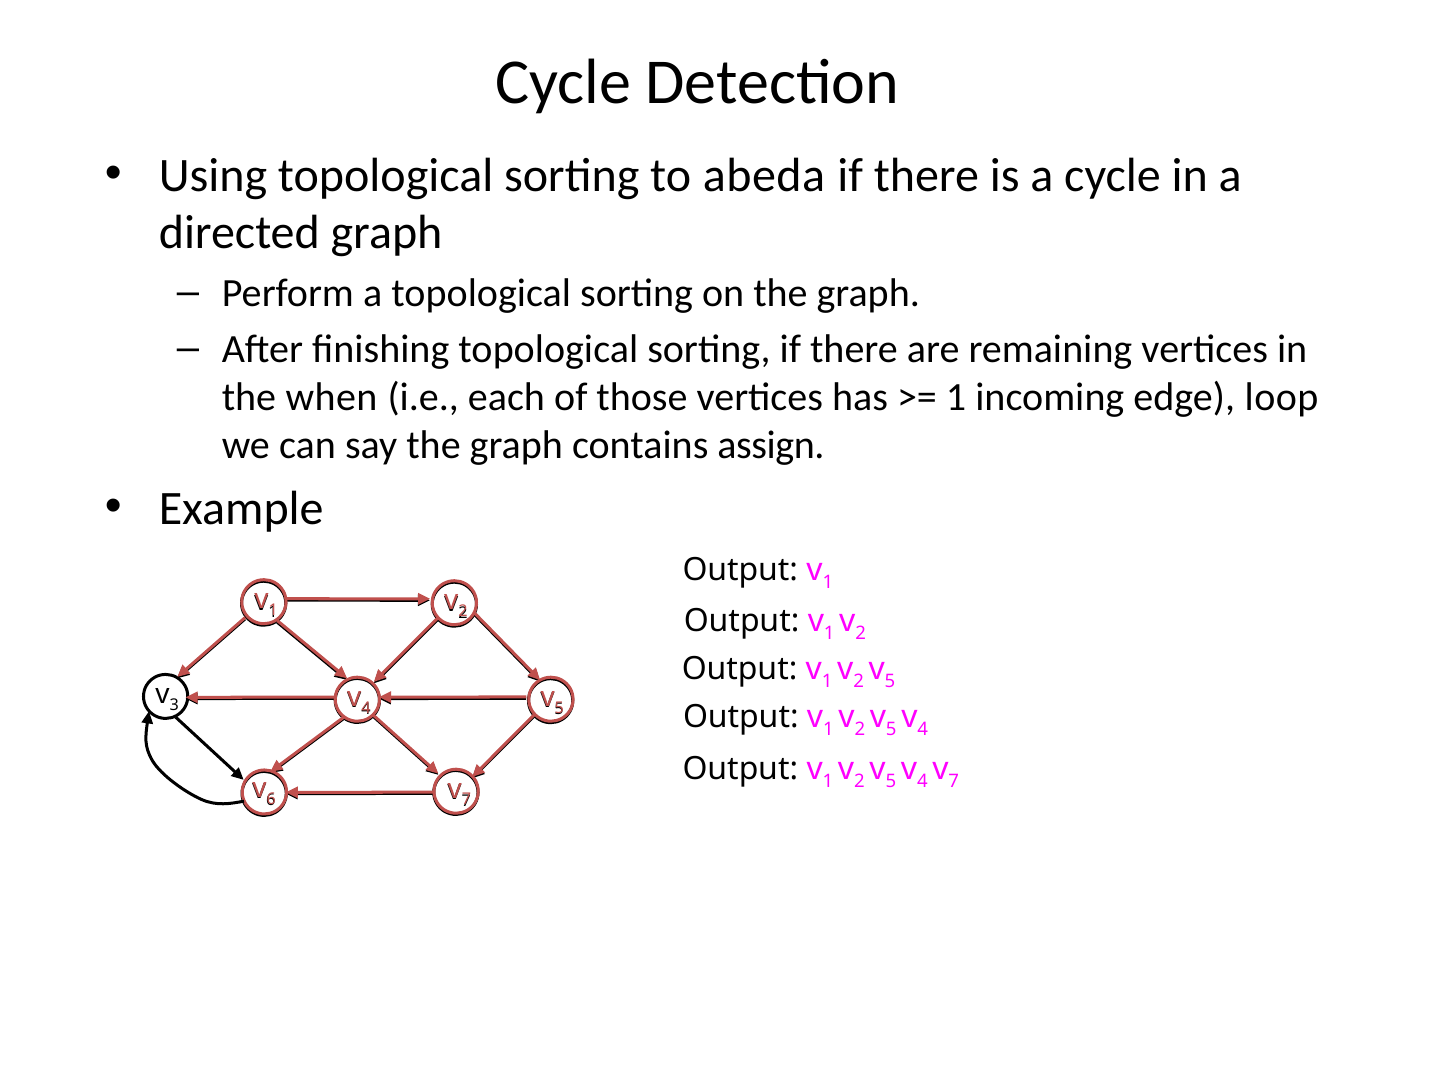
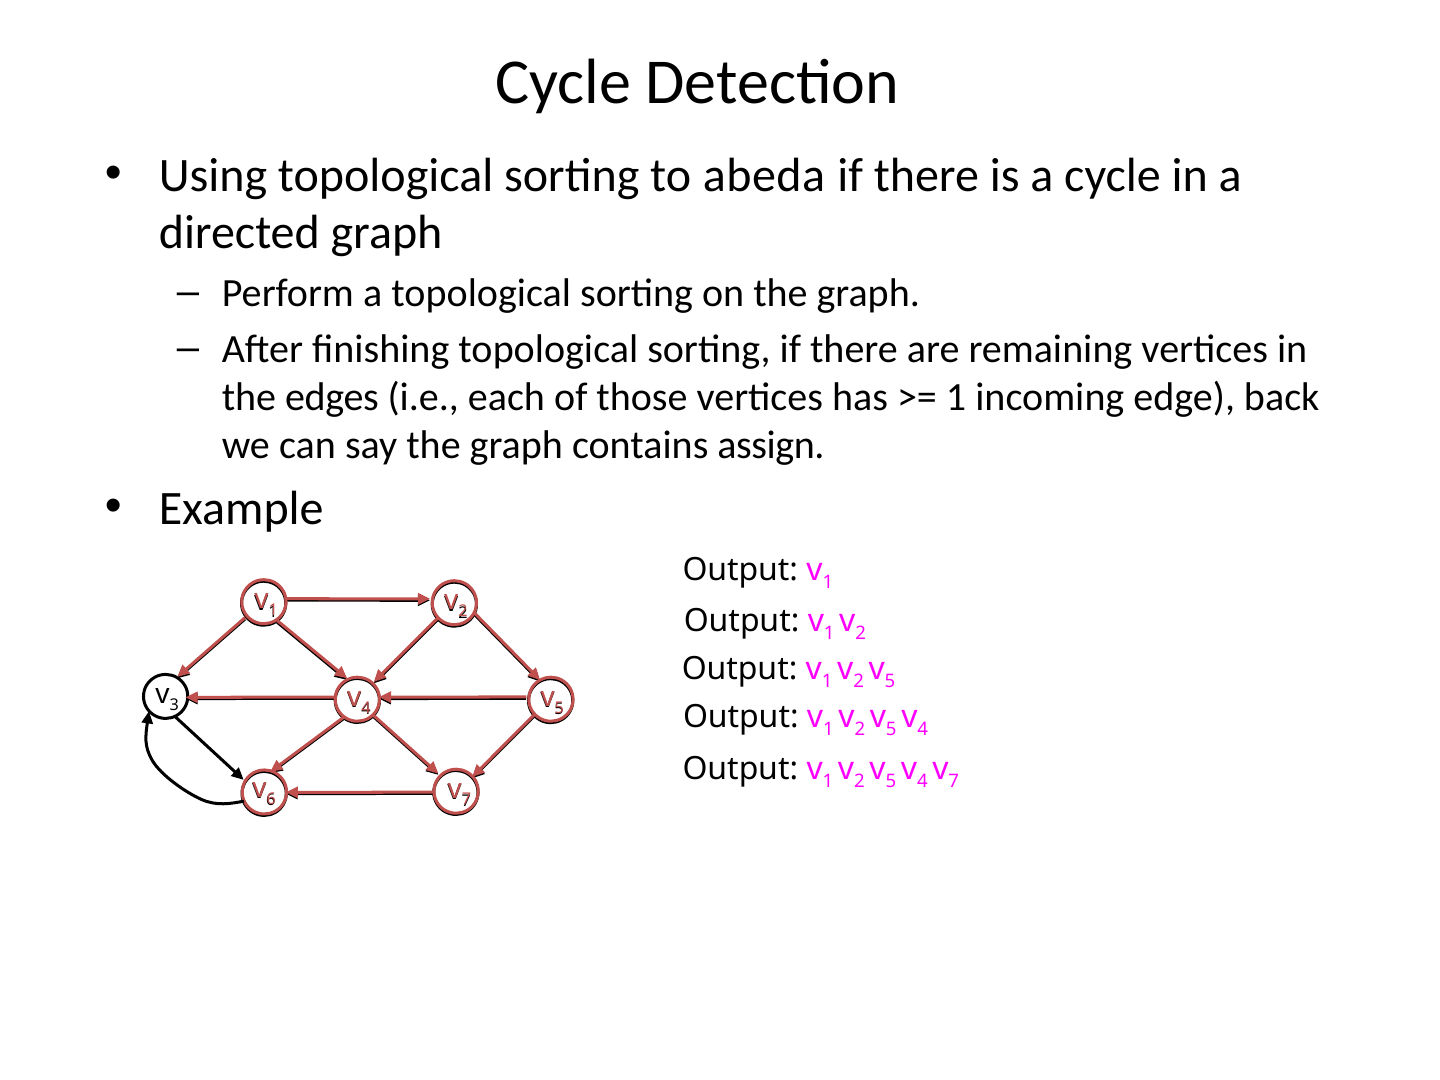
when: when -> edges
loop: loop -> back
